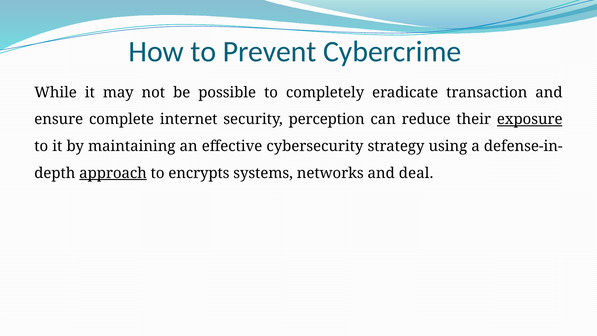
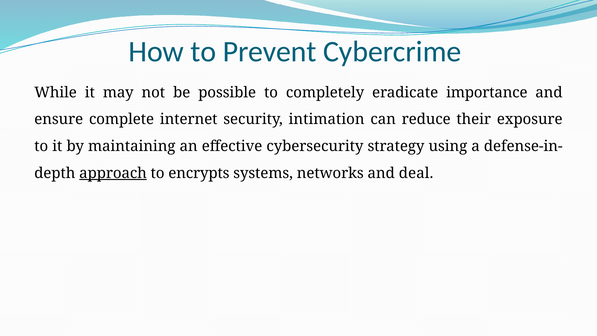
transaction: transaction -> importance
perception: perception -> intimation
exposure underline: present -> none
